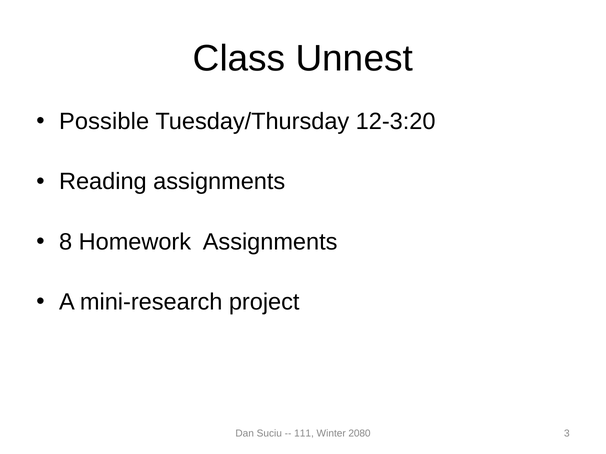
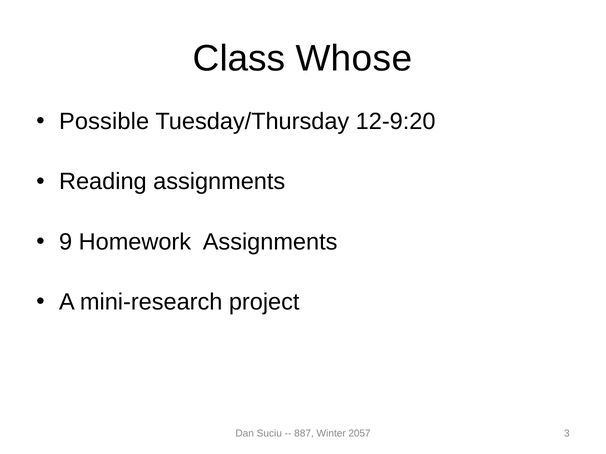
Unnest: Unnest -> Whose
12-3:20: 12-3:20 -> 12-9:20
8: 8 -> 9
111: 111 -> 887
2080: 2080 -> 2057
